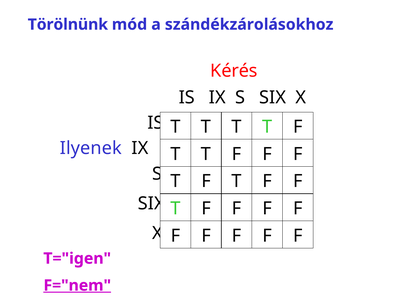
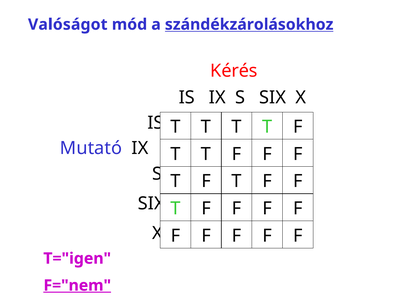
Törölnünk: Törölnünk -> Valóságot
szándékzárolásokhoz underline: none -> present
Ilyenek: Ilyenek -> Mutató
